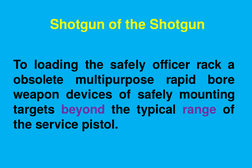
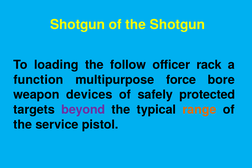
the safely: safely -> follow
obsolete: obsolete -> function
rapid: rapid -> force
mounting: mounting -> protected
range colour: purple -> orange
